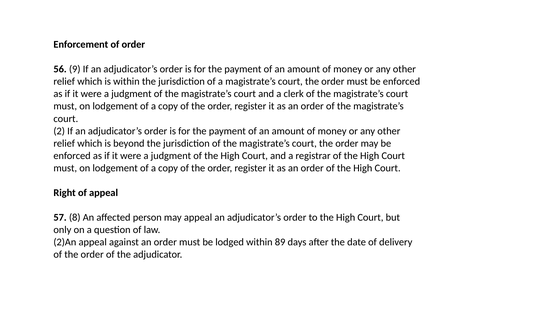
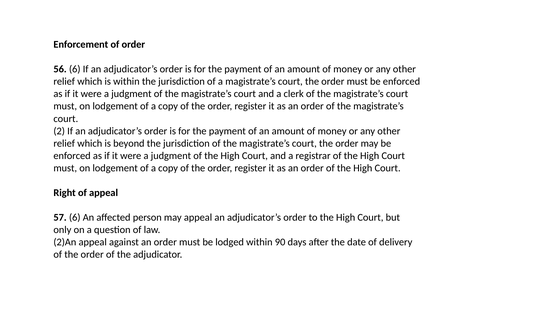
56 9: 9 -> 6
57 8: 8 -> 6
89: 89 -> 90
